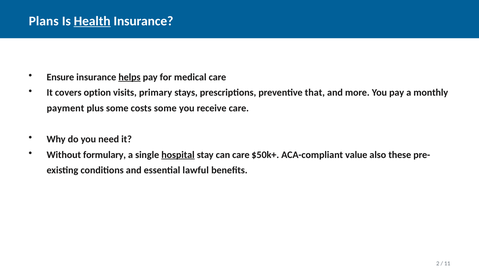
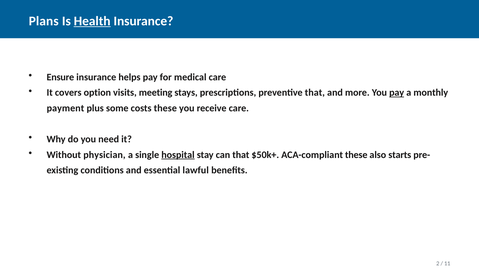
helps underline: present -> none
primary: primary -> meeting
pay at (397, 93) underline: none -> present
costs some: some -> these
formulary: formulary -> physician
can care: care -> that
ACA-compliant value: value -> these
these: these -> starts
